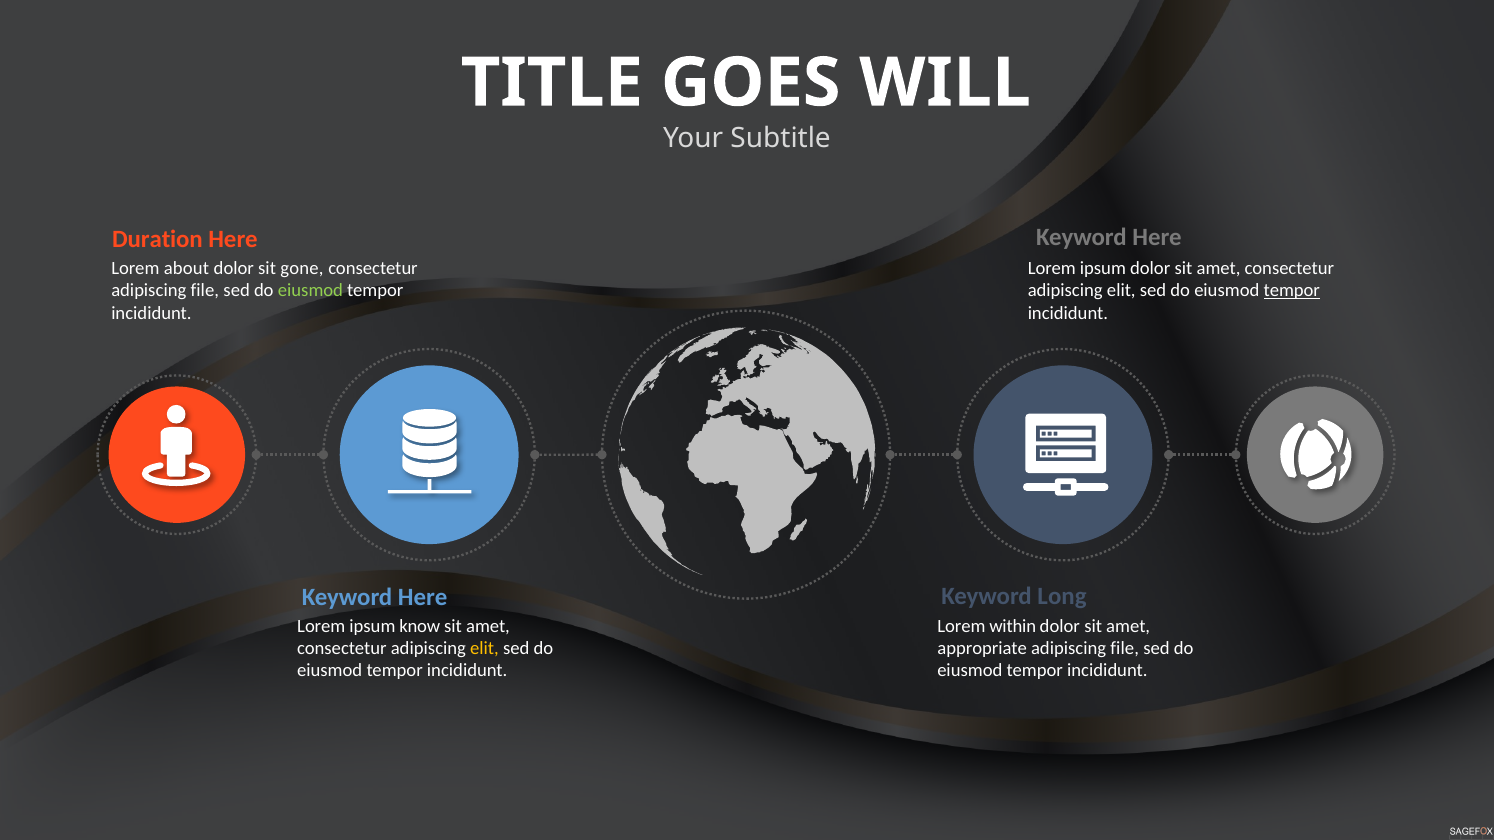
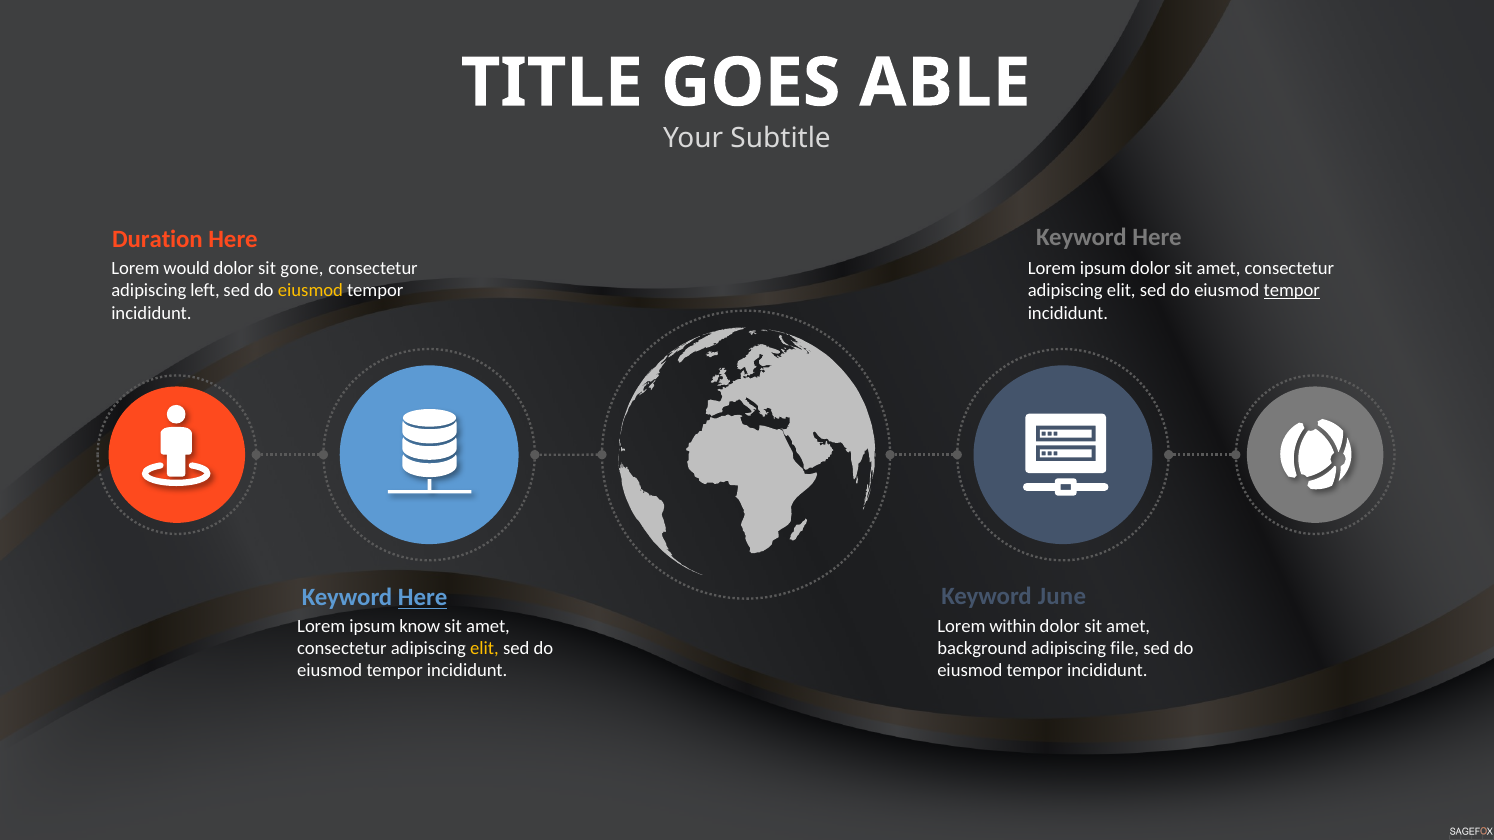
WILL: WILL -> ABLE
about: about -> would
file at (205, 291): file -> left
eiusmod at (310, 291) colour: light green -> yellow
Long: Long -> June
Here at (423, 598) underline: none -> present
appropriate: appropriate -> background
